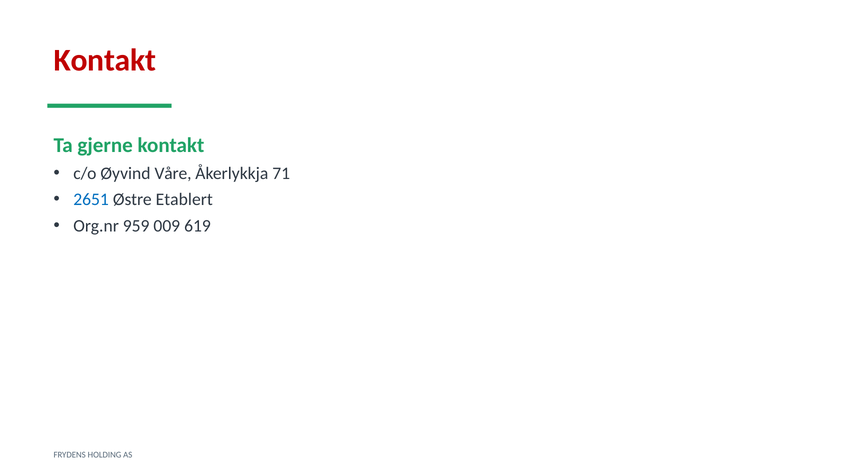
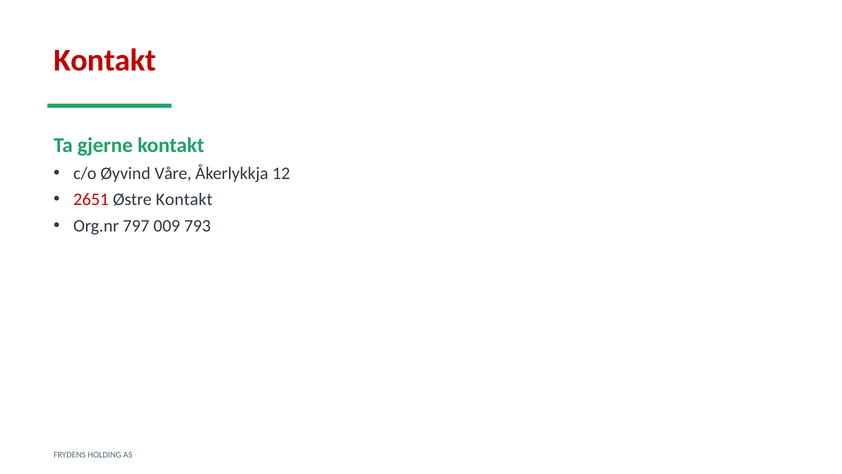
71: 71 -> 12
2651 colour: blue -> red
Østre Etablert: Etablert -> Kontakt
959: 959 -> 797
619: 619 -> 793
